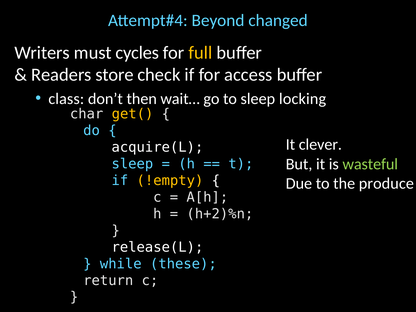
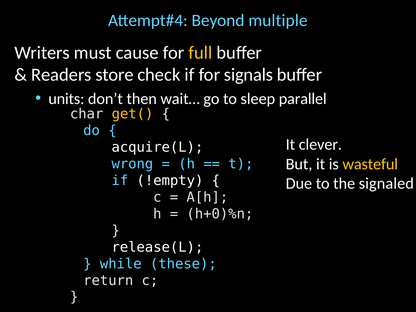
changed: changed -> multiple
cycles: cycles -> cause
access: access -> signals
class: class -> units
locking: locking -> parallel
wasteful colour: light green -> yellow
sleep at (132, 164): sleep -> wrong
!empty colour: yellow -> white
produce: produce -> signaled
h+2)%n: h+2)%n -> h+0)%n
